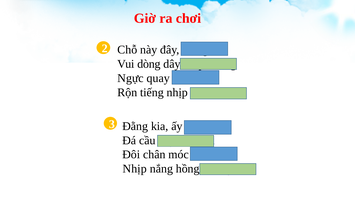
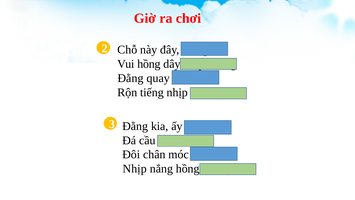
Vui dòng: dòng -> hồng
Ngực at (131, 78): Ngực -> Đằng
